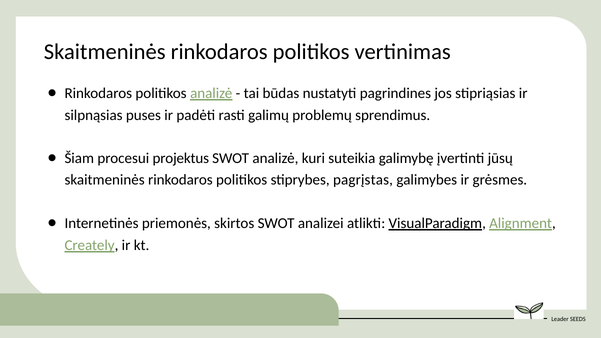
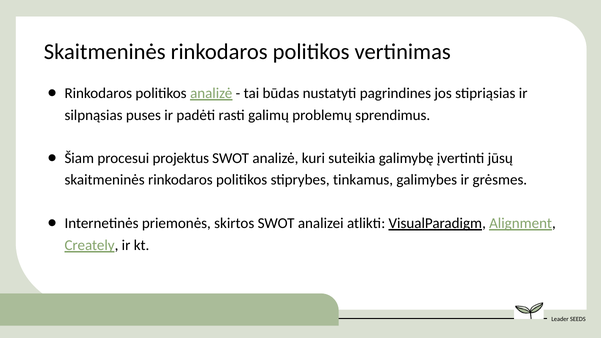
pagrįstas: pagrįstas -> tinkamus
